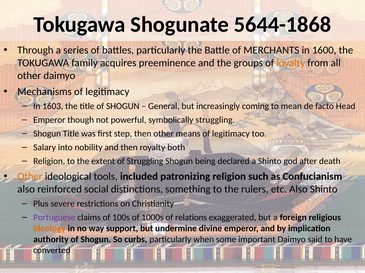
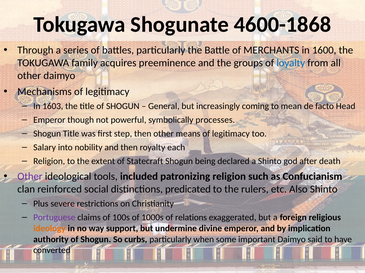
5644-1868: 5644-1868 -> 4600-1868
loyalty colour: orange -> blue
symbolically struggling: struggling -> processes
both: both -> each
of Struggling: Struggling -> Statecraft
Other at (30, 177) colour: orange -> purple
also at (26, 190): also -> clan
something: something -> predicated
